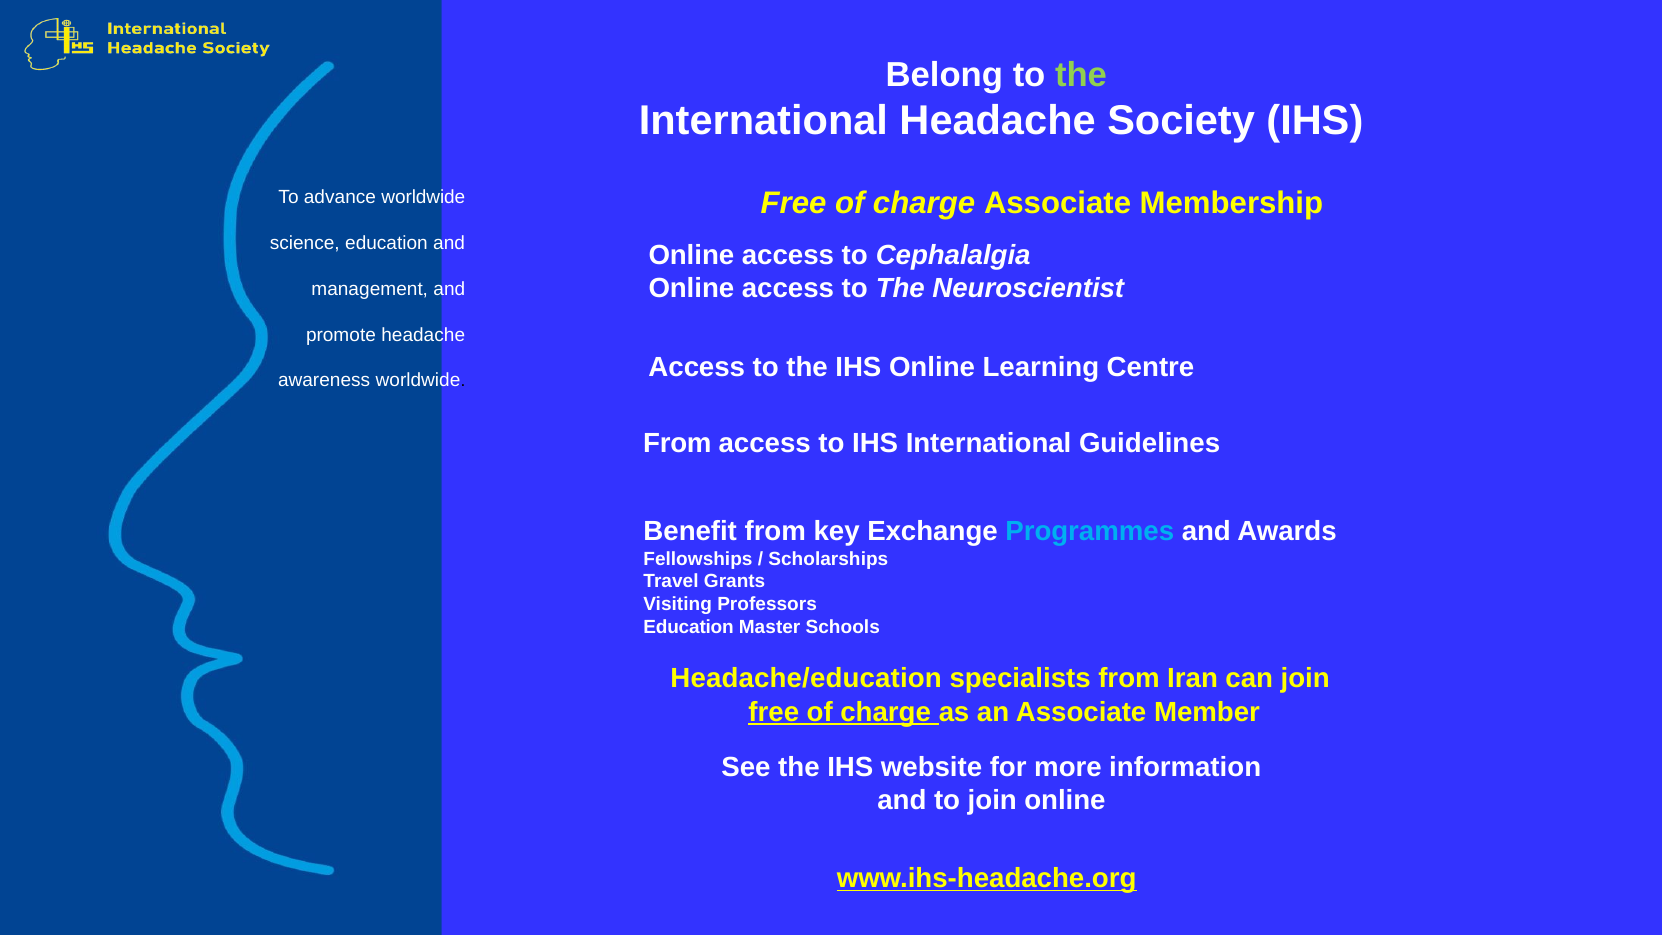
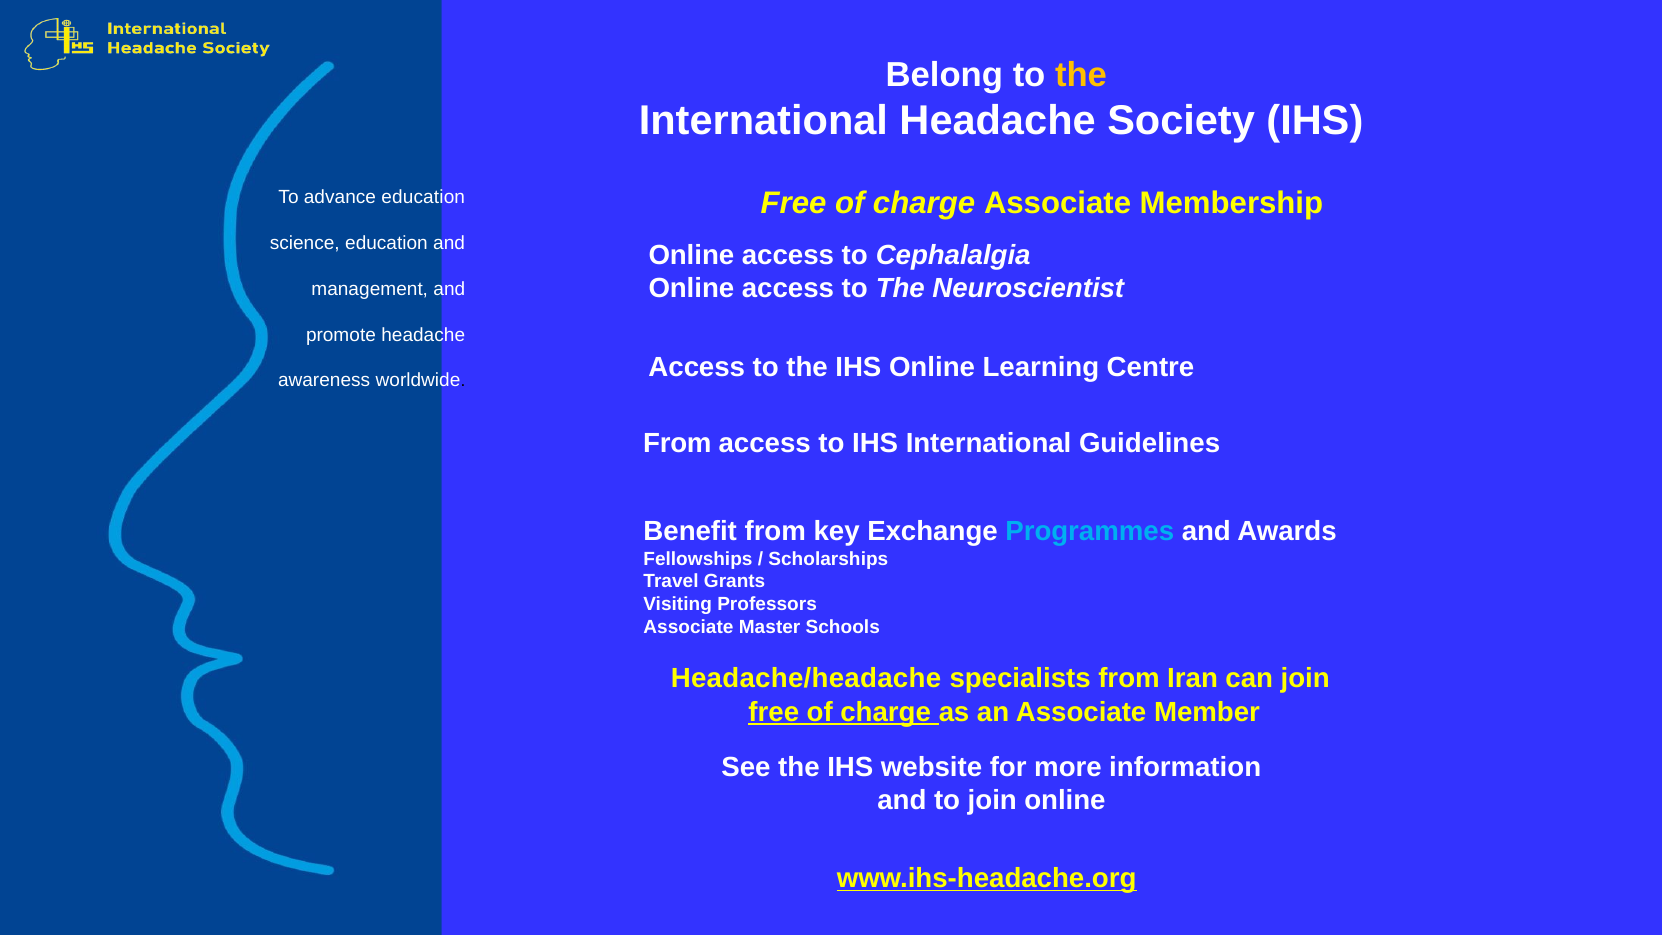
the at (1081, 75) colour: light green -> yellow
advance worldwide: worldwide -> education
Education at (689, 627): Education -> Associate
Headache/education: Headache/education -> Headache/headache
